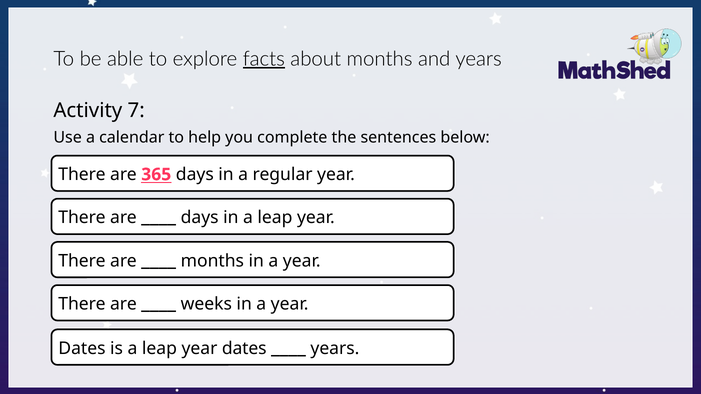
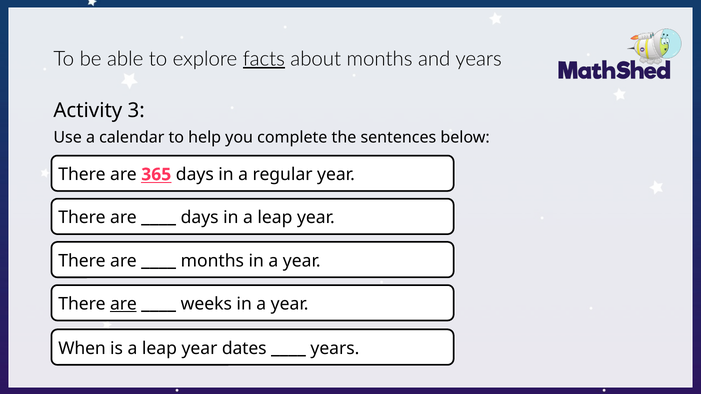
7: 7 -> 3
are at (123, 304) underline: none -> present
Dates at (82, 349): Dates -> When
